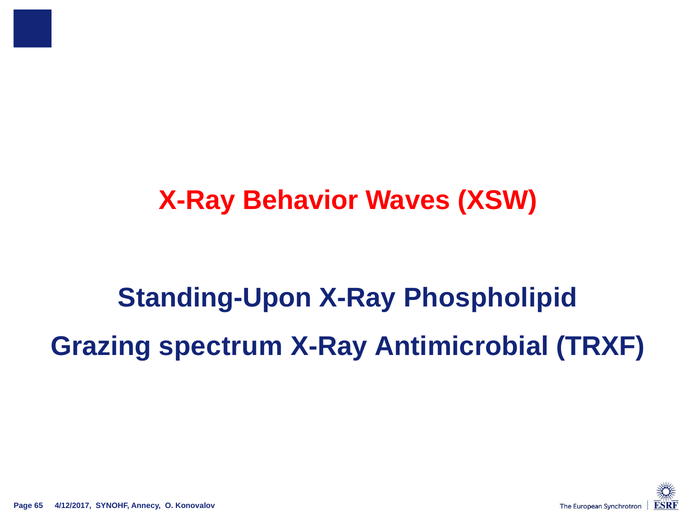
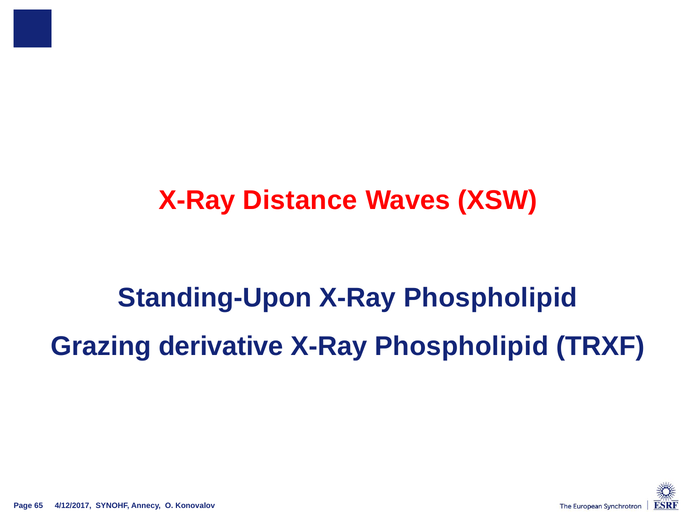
Behavior: Behavior -> Distance
spectrum: spectrum -> derivative
Antimicrobial at (462, 346): Antimicrobial -> Phospholipid
